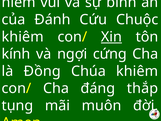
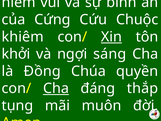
Đánh: Đánh -> Cứng
kính: kính -> khởi
cứng: cứng -> sáng
Chúa khiêm: khiêm -> quyền
Cha at (56, 88) underline: none -> present
